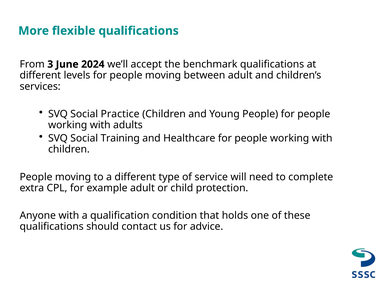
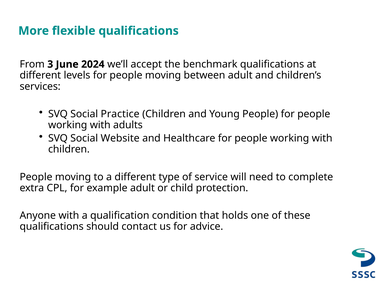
Training: Training -> Website
